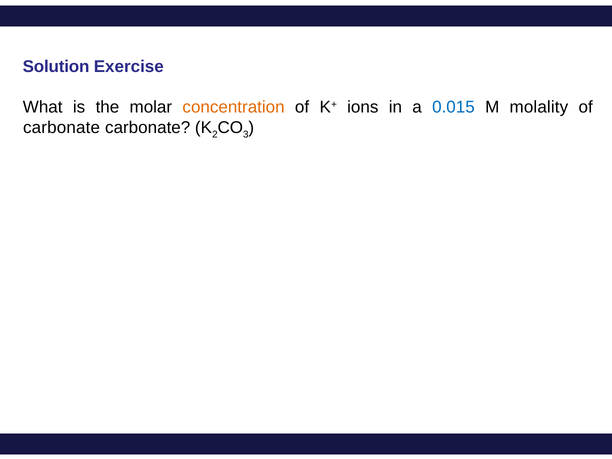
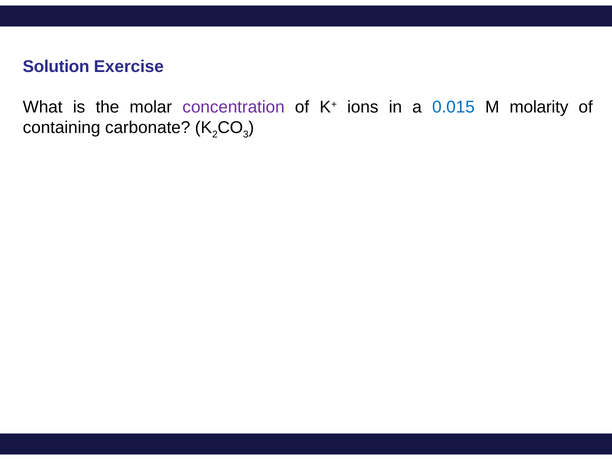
concentration colour: orange -> purple
molality: molality -> molarity
carbonate at (62, 128): carbonate -> containing
